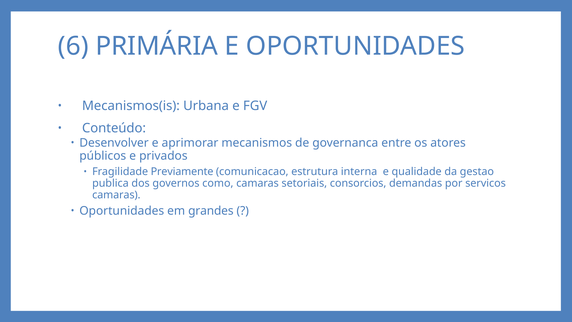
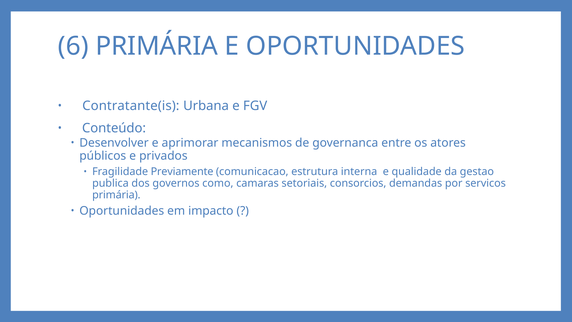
Mecanismos(is: Mecanismos(is -> Contratante(is
camaras at (116, 195): camaras -> primária
grandes: grandes -> impacto
